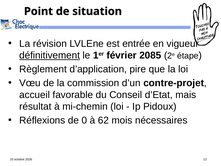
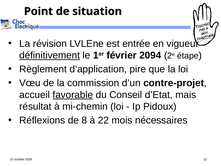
2085: 2085 -> 2094
favorable underline: none -> present
0: 0 -> 8
62: 62 -> 22
